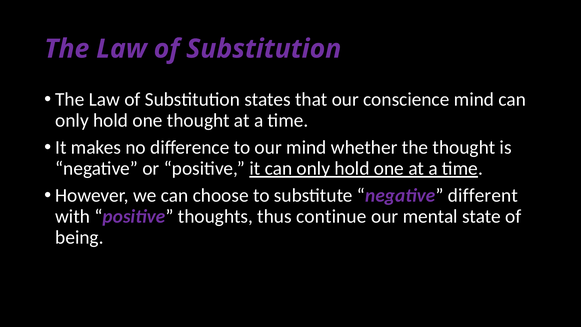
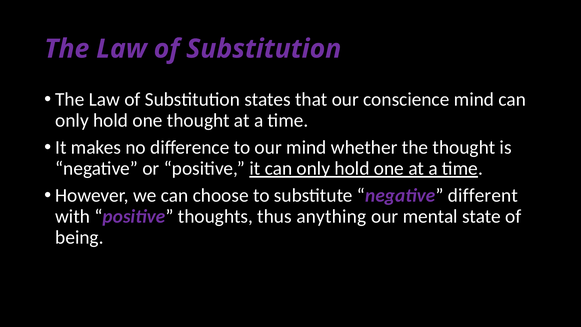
continue: continue -> anything
